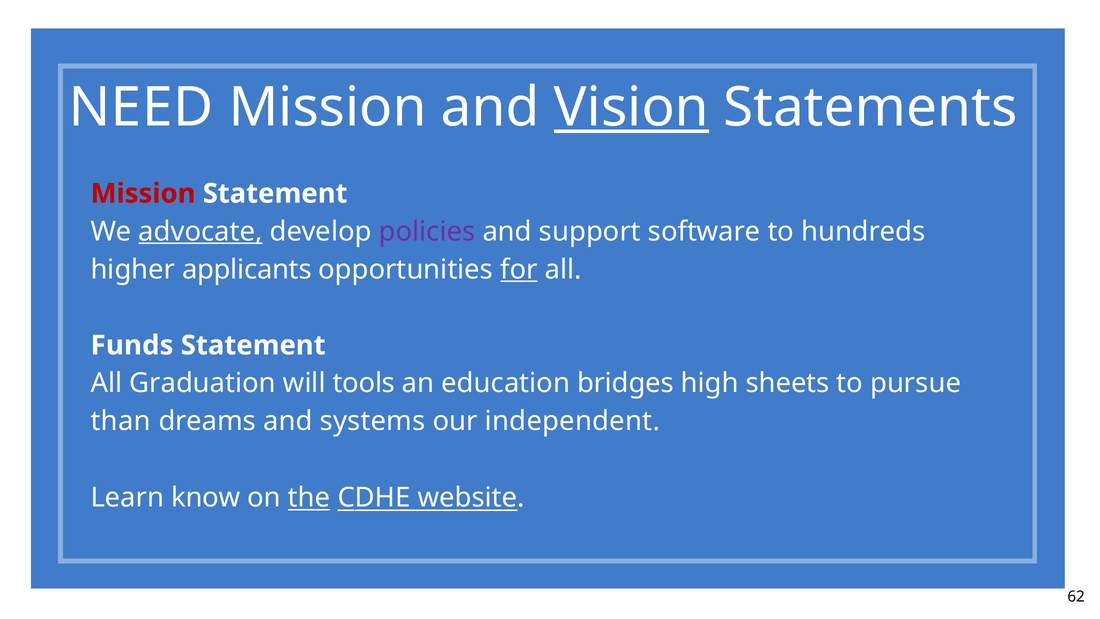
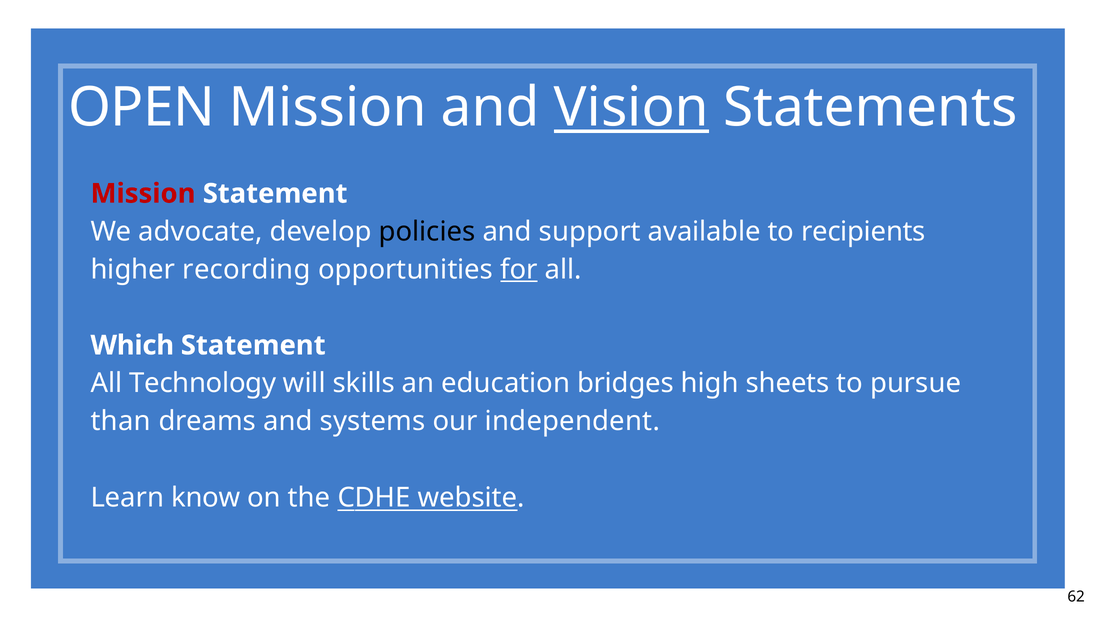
NEED: NEED -> OPEN
advocate underline: present -> none
policies colour: purple -> black
software: software -> available
hundreds: hundreds -> recipients
applicants: applicants -> recording
Funds: Funds -> Which
Graduation: Graduation -> Technology
tools: tools -> skills
the underline: present -> none
